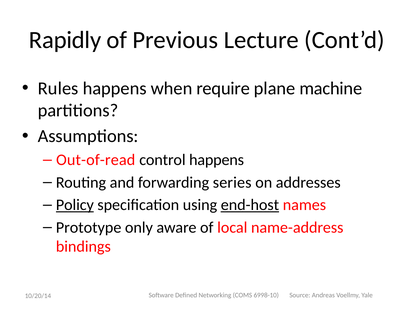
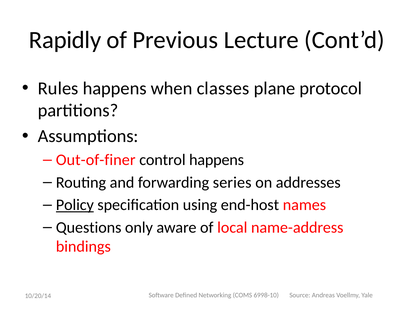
require: require -> classes
machine: machine -> protocol
Out-of-read: Out-of-read -> Out-of-finer
end-host underline: present -> none
Prototype: Prototype -> Questions
